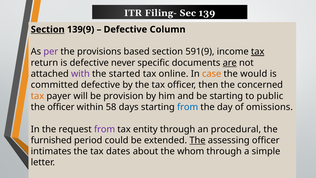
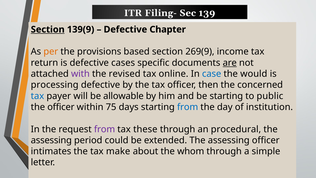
Column: Column -> Chapter
per colour: purple -> orange
591(9: 591(9 -> 269(9
tax at (258, 52) underline: present -> none
never: never -> cases
started: started -> revised
case colour: orange -> blue
committed: committed -> processing
tax at (37, 96) colour: orange -> blue
provision: provision -> allowable
58: 58 -> 75
omissions: omissions -> institution
entity: entity -> these
furnished at (51, 140): furnished -> assessing
The at (197, 140) underline: present -> none
dates: dates -> make
